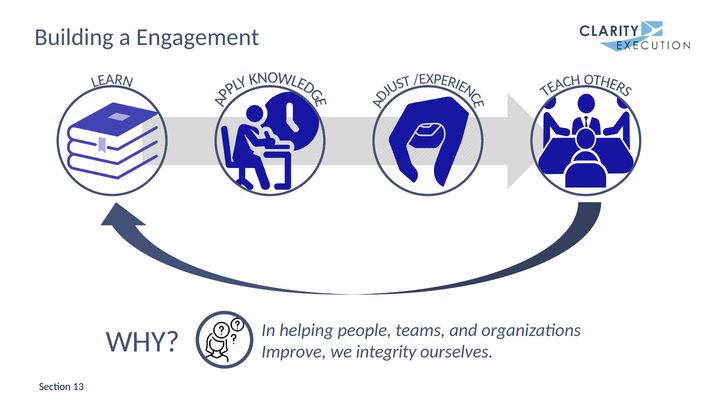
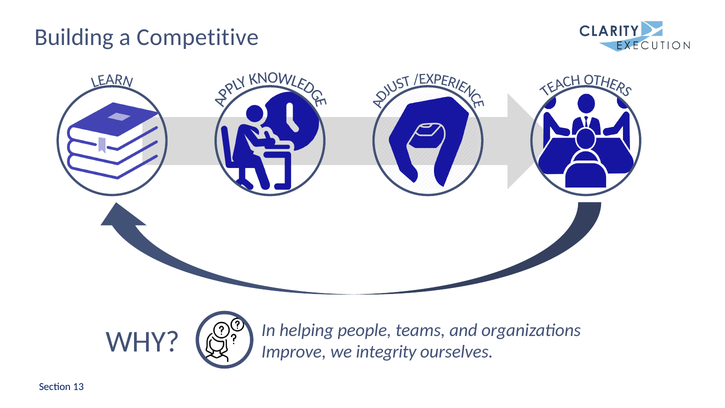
Engagement: Engagement -> Competitive
